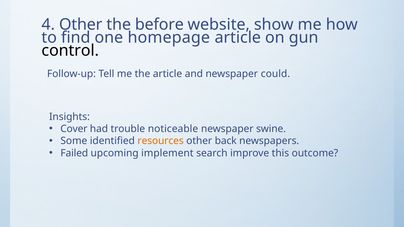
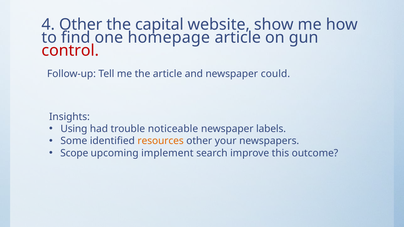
before: before -> capital
control colour: black -> red
Cover: Cover -> Using
swine: swine -> labels
back: back -> your
Failed: Failed -> Scope
